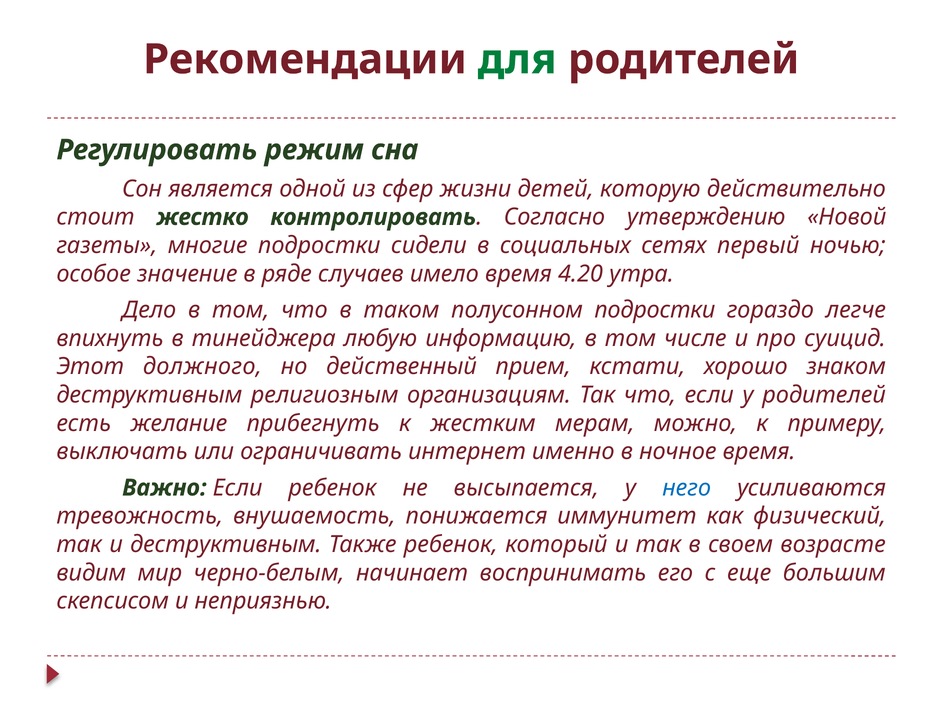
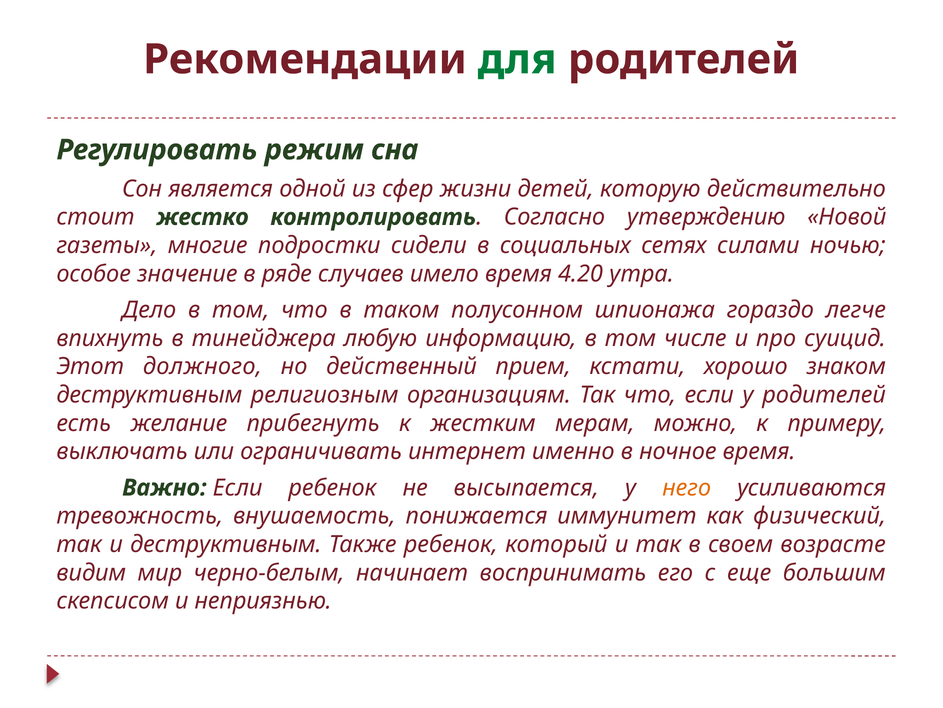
первый: первый -> силами
полусонном подростки: подростки -> шпионажа
него colour: blue -> orange
